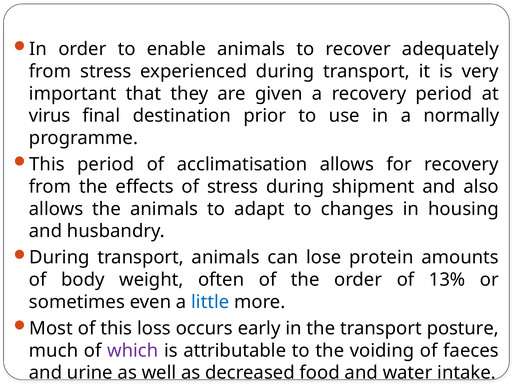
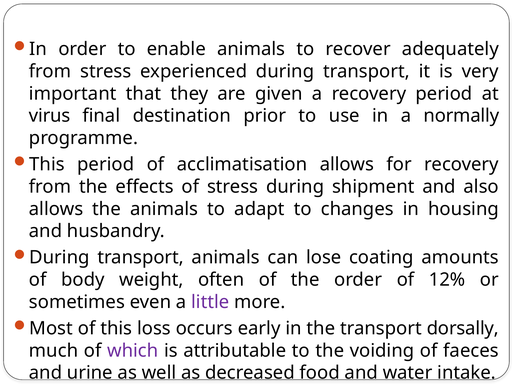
protein: protein -> coating
13%: 13% -> 12%
little colour: blue -> purple
posture: posture -> dorsally
